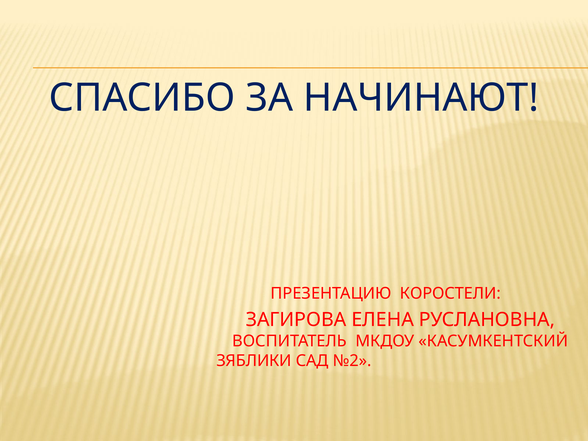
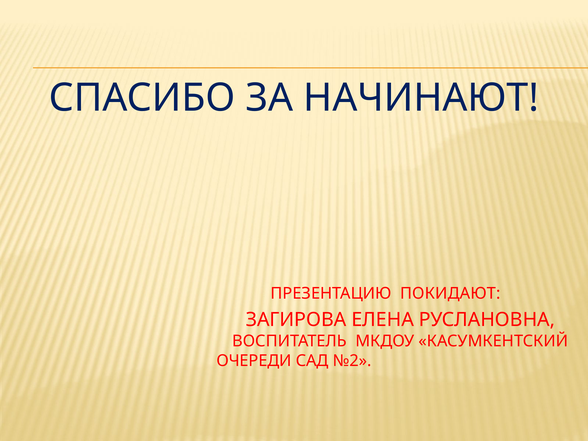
КОРОСТЕЛИ: КОРОСТЕЛИ -> ПОКИДАЮТ
ЗЯБЛИКИ: ЗЯБЛИКИ -> ОЧЕРЕДИ
